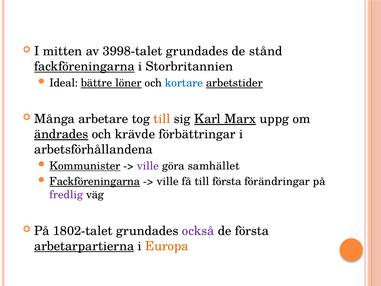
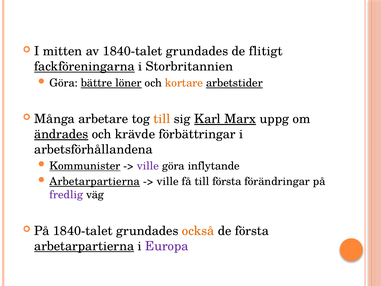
av 3998-talet: 3998-talet -> 1840-talet
stånd: stånd -> flitigt
Ideal at (64, 83): Ideal -> Göra
kortare colour: blue -> orange
samhället: samhället -> inflytande
Fackföreningarna at (95, 181): Fackföreningarna -> Arbetarpartierna
På 1802-talet: 1802-talet -> 1840-talet
också colour: purple -> orange
Europa colour: orange -> purple
